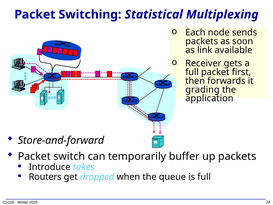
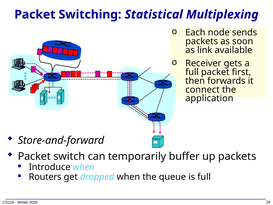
grading: grading -> connect
Introduce takes: takes -> when
